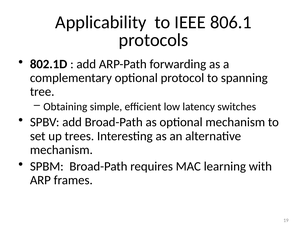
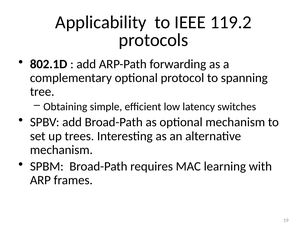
806.1: 806.1 -> 119.2
